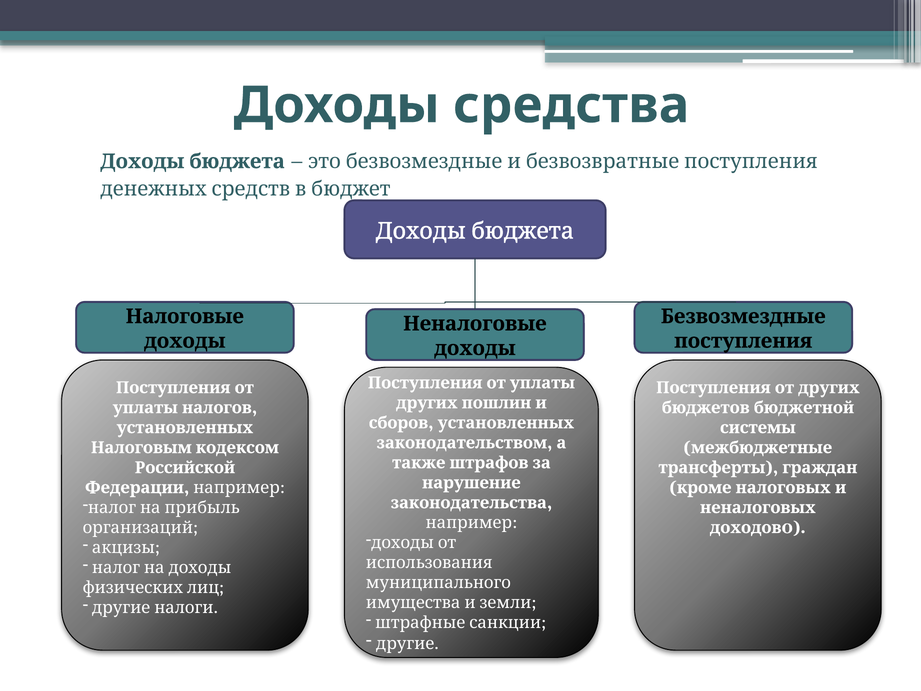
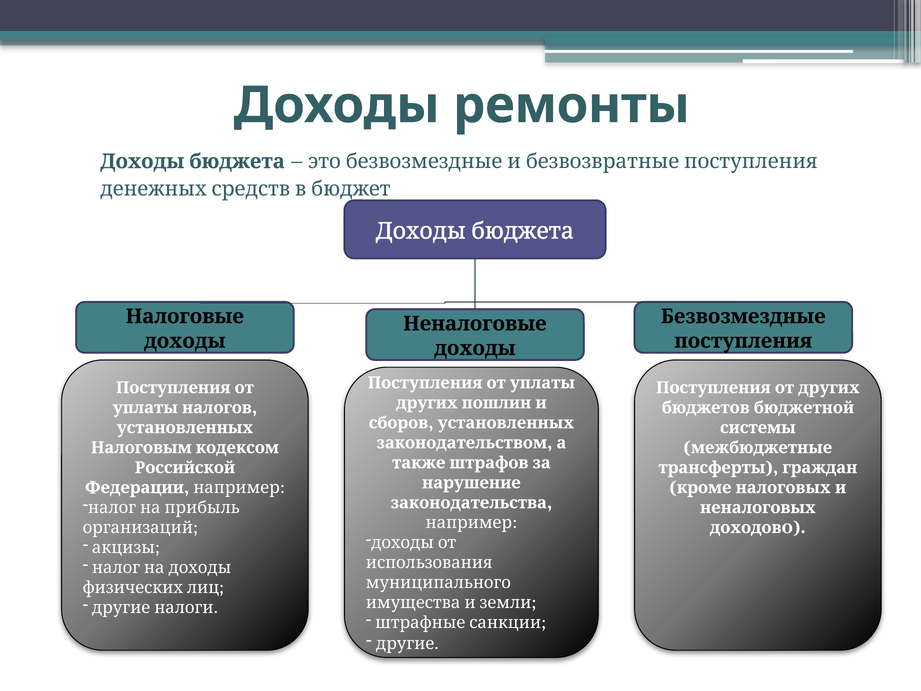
средства: средства -> ремонты
